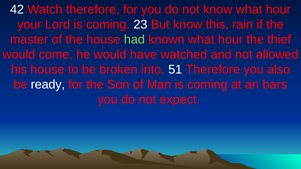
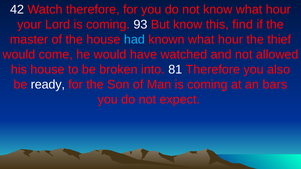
23: 23 -> 93
rain: rain -> find
had colour: light green -> light blue
51: 51 -> 81
